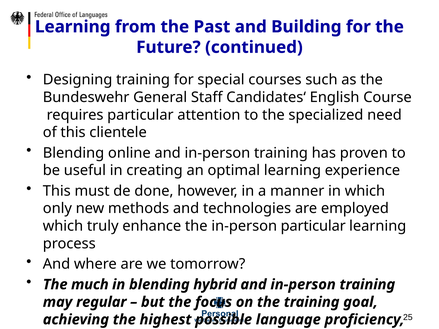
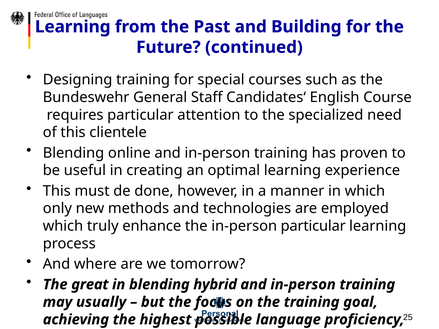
much: much -> great
regular: regular -> usually
